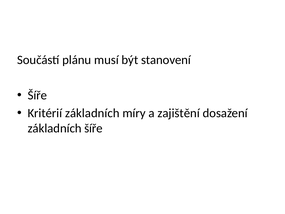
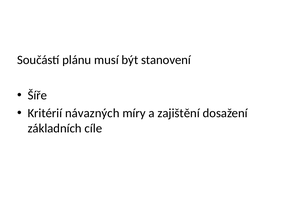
Kritérií základních: základních -> návazných
základních šíře: šíře -> cíle
